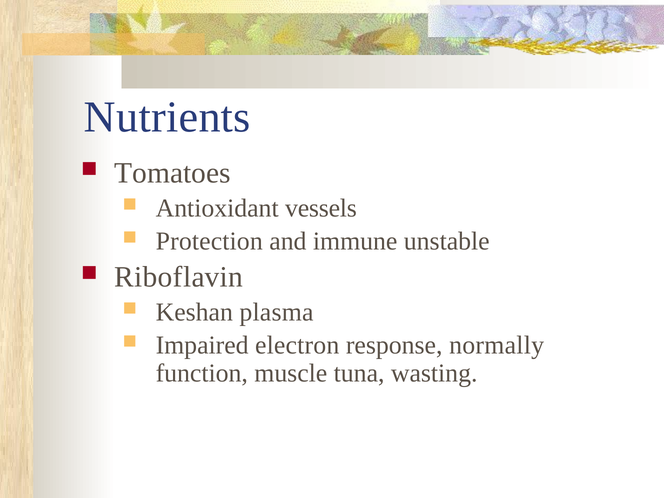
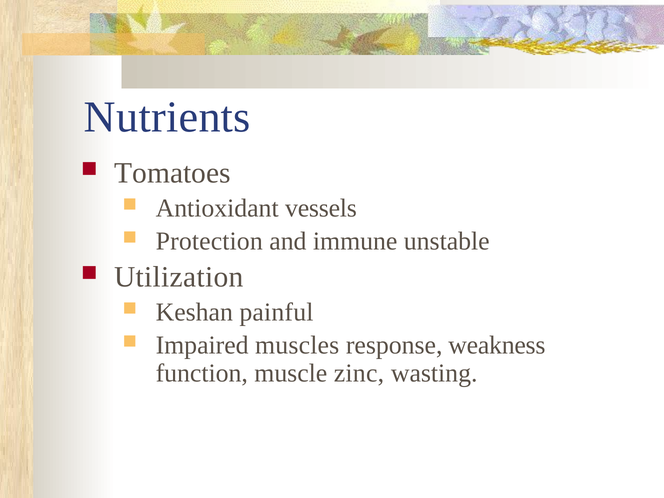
Riboflavin: Riboflavin -> Utilization
plasma: plasma -> painful
electron: electron -> muscles
normally: normally -> weakness
tuna: tuna -> zinc
